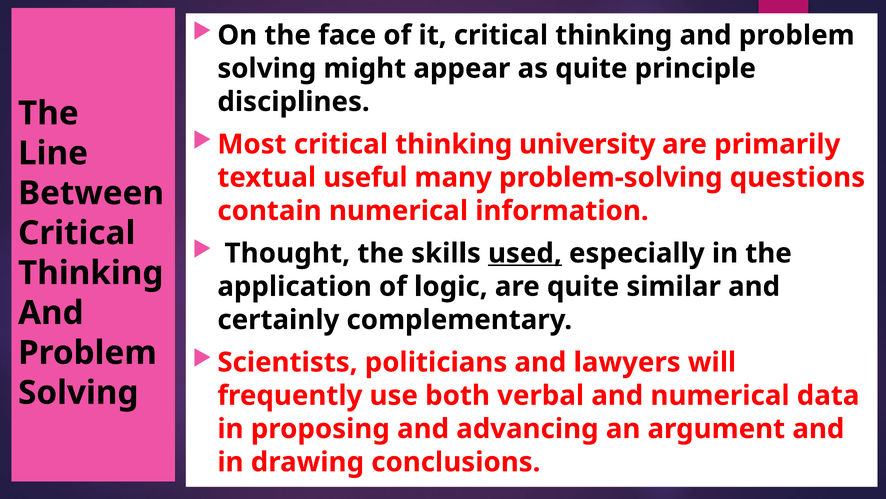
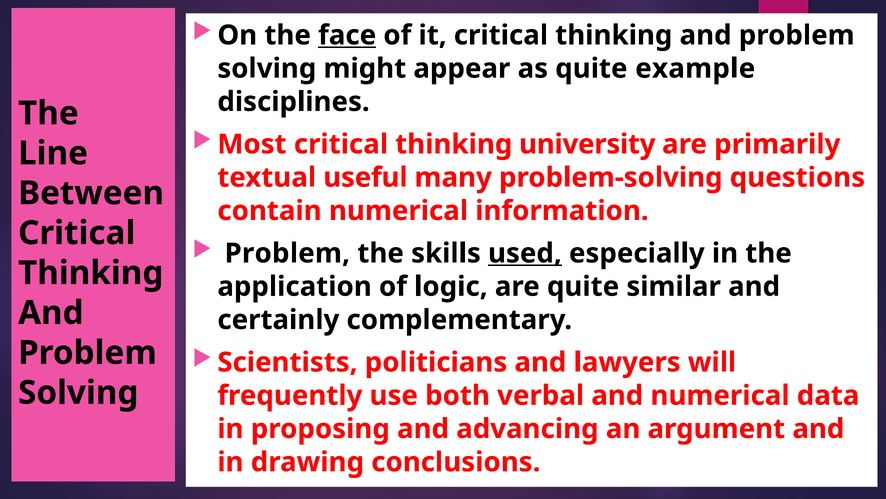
face underline: none -> present
principle: principle -> example
Thought at (287, 253): Thought -> Problem
